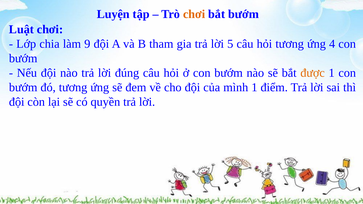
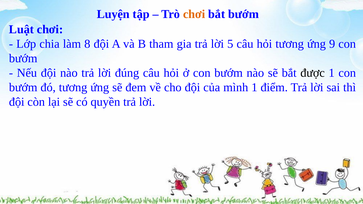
9: 9 -> 8
4: 4 -> 9
được colour: orange -> black
